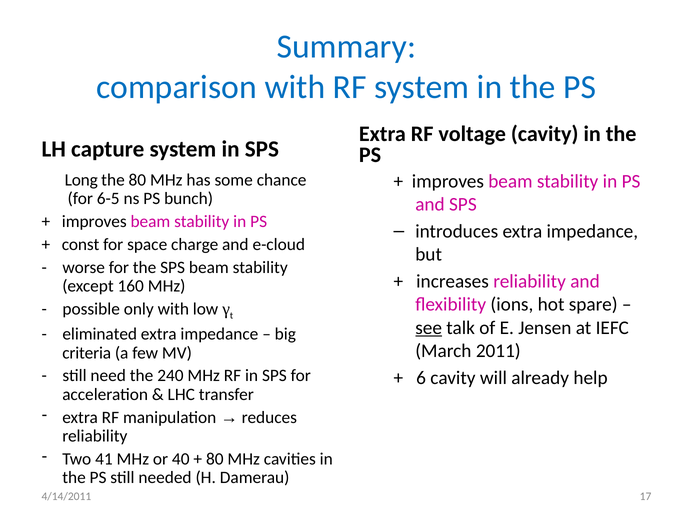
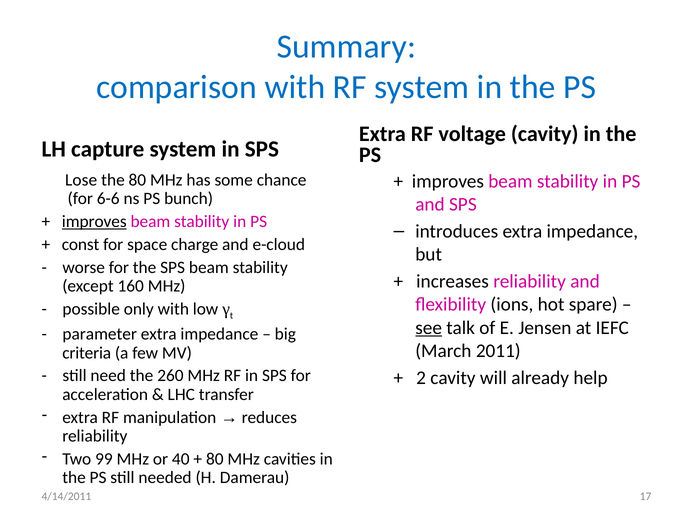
Long: Long -> Lose
6-5: 6-5 -> 6-6
improves at (94, 221) underline: none -> present
eliminated: eliminated -> parameter
240: 240 -> 260
6: 6 -> 2
41: 41 -> 99
